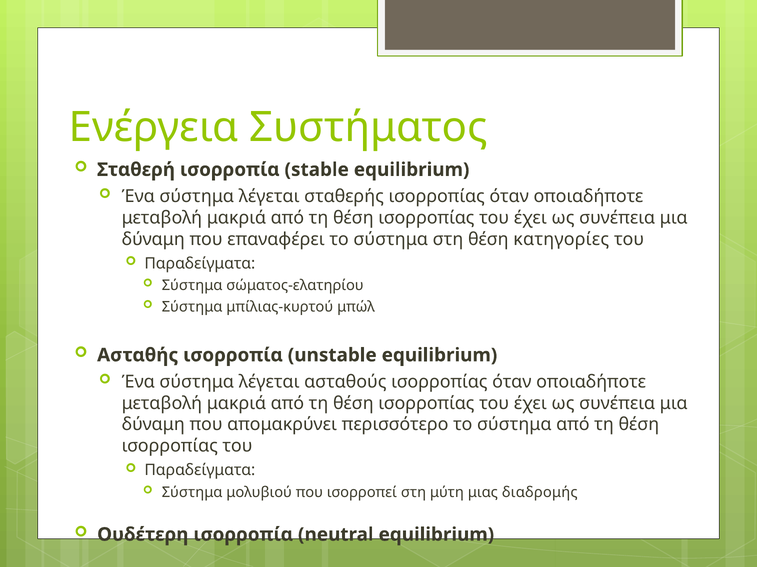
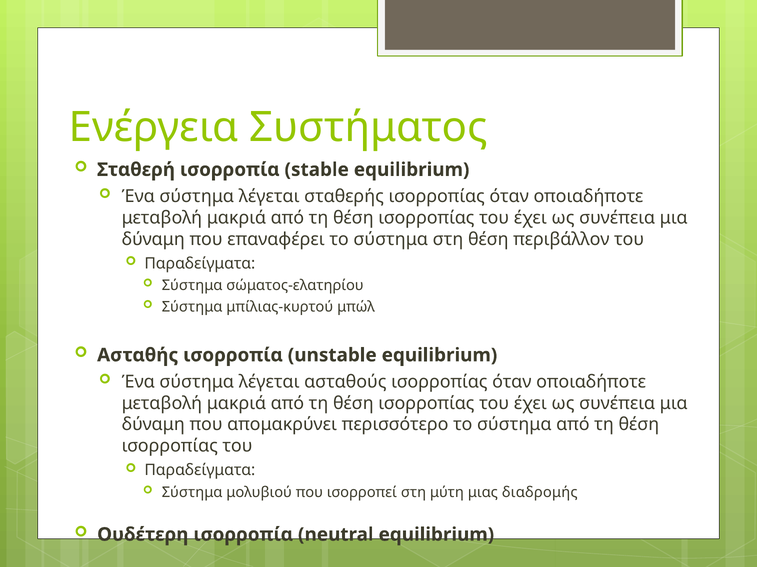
κατηγορίες: κατηγορίες -> περιβάλλον
